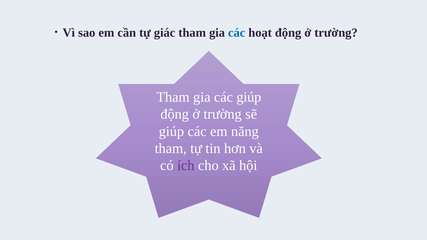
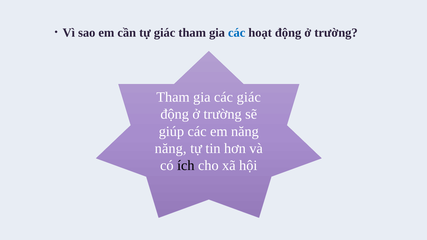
các giúp: giúp -> giác
tham at (171, 149): tham -> năng
ích colour: purple -> black
